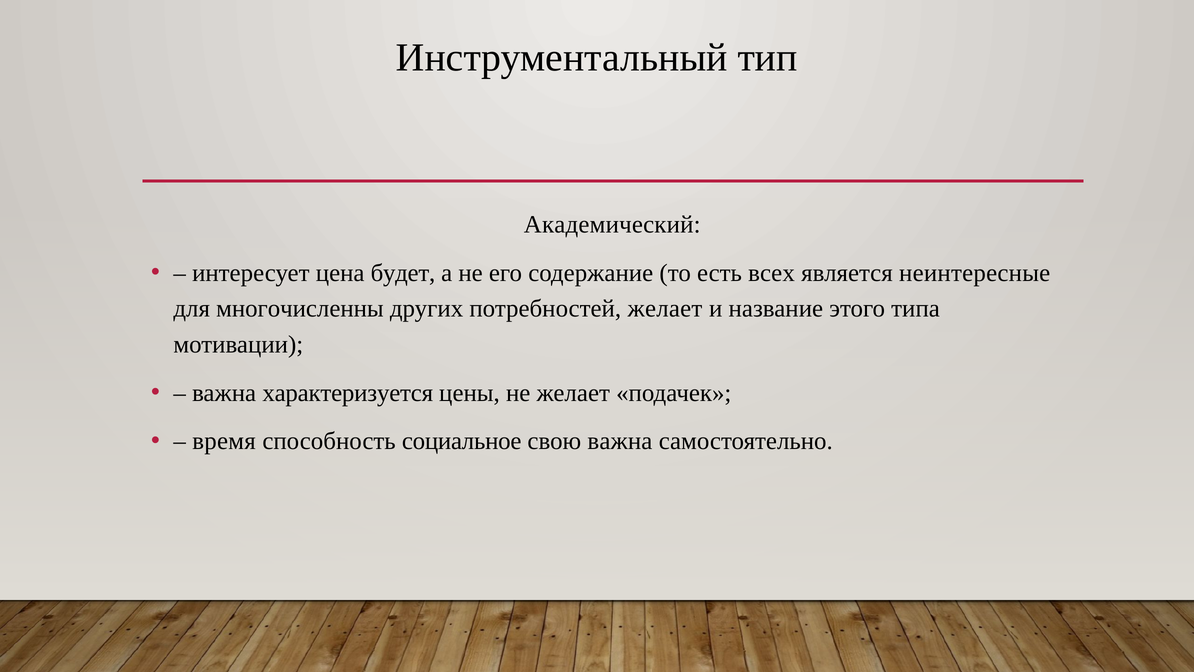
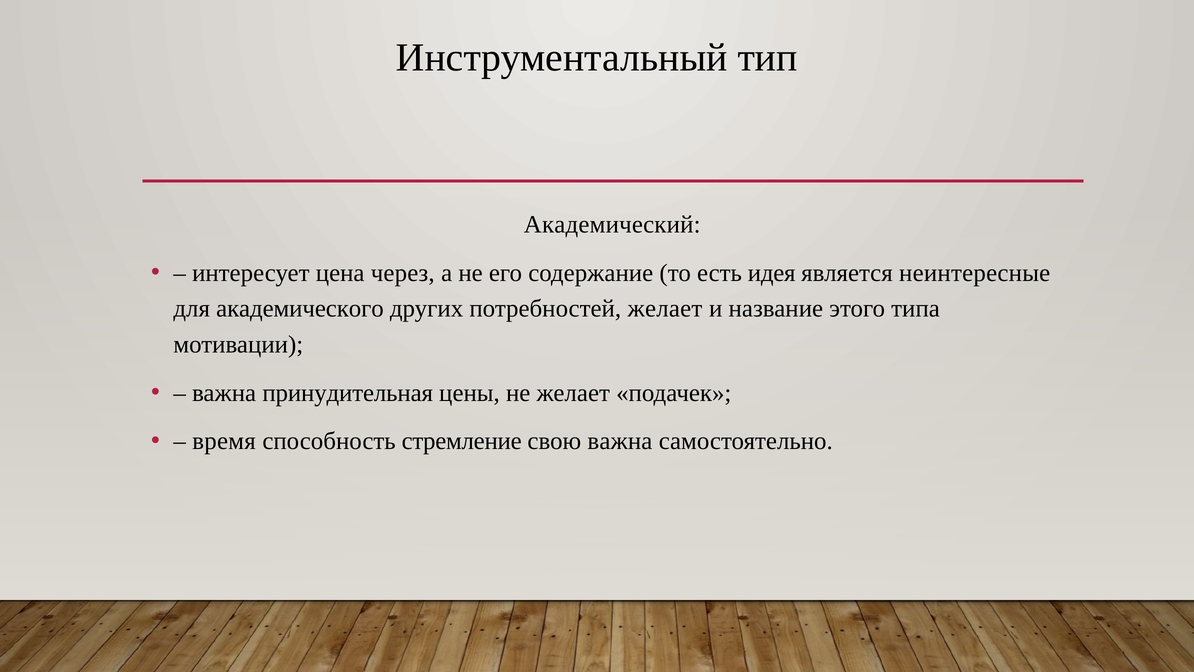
будет: будет -> через
всех: всех -> идея
многочисленны: многочисленны -> академического
характеризуется: характеризуется -> принудительная
социальное: социальное -> стремление
